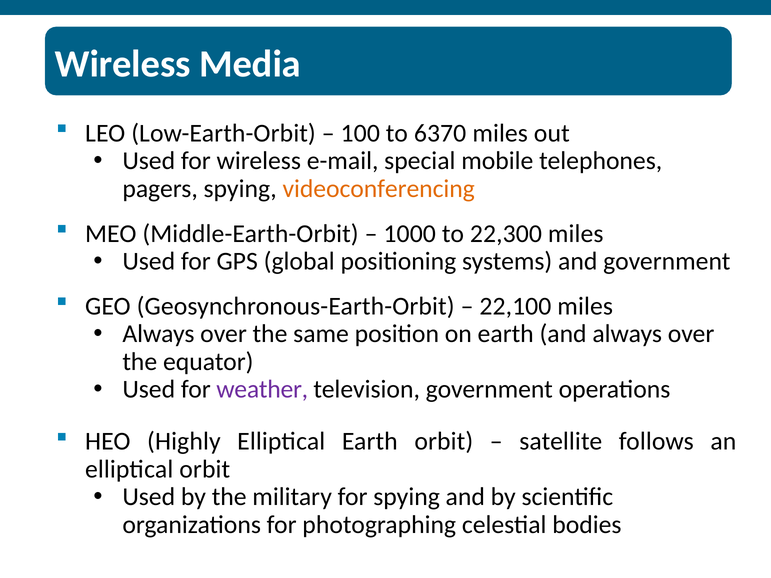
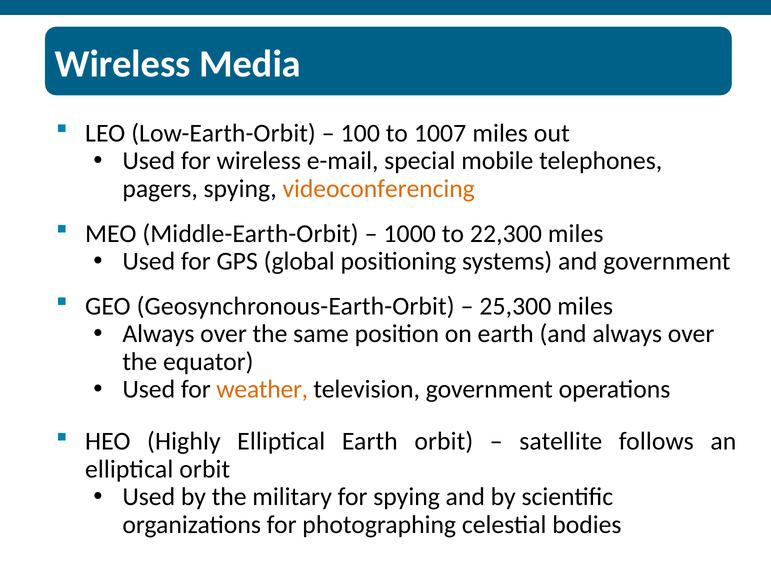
6370: 6370 -> 1007
22,100: 22,100 -> 25,300
weather colour: purple -> orange
